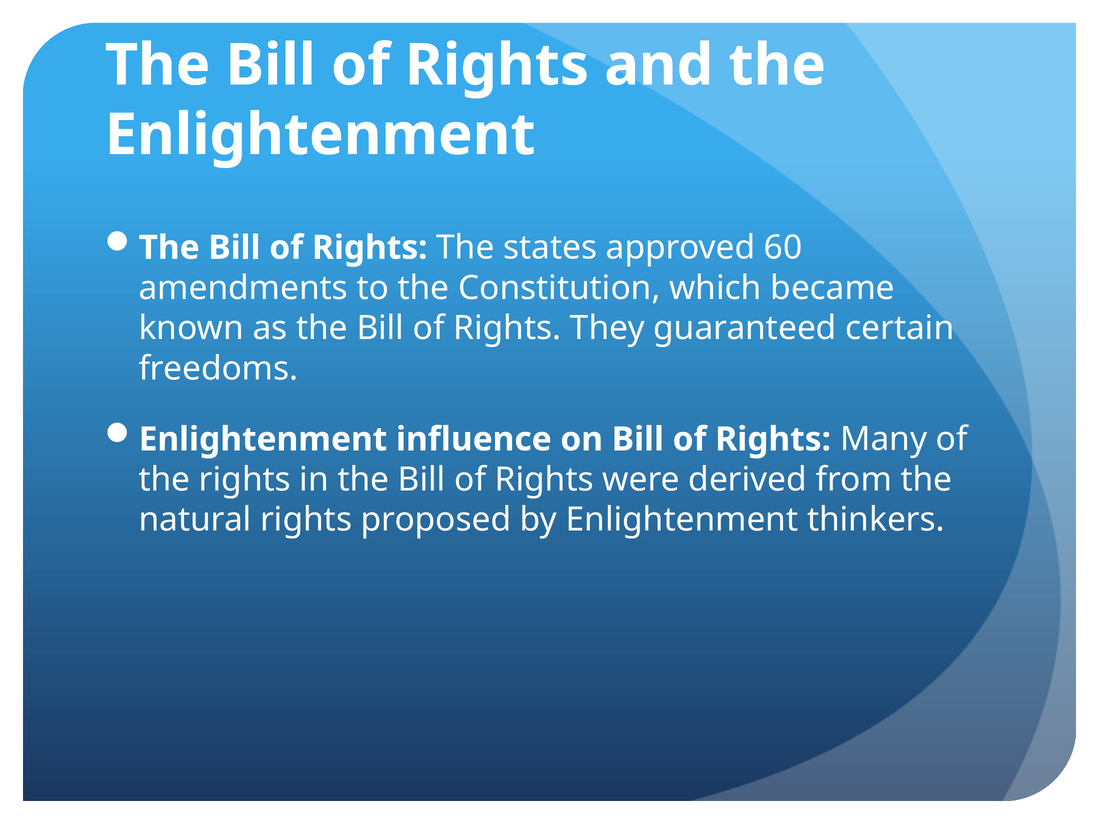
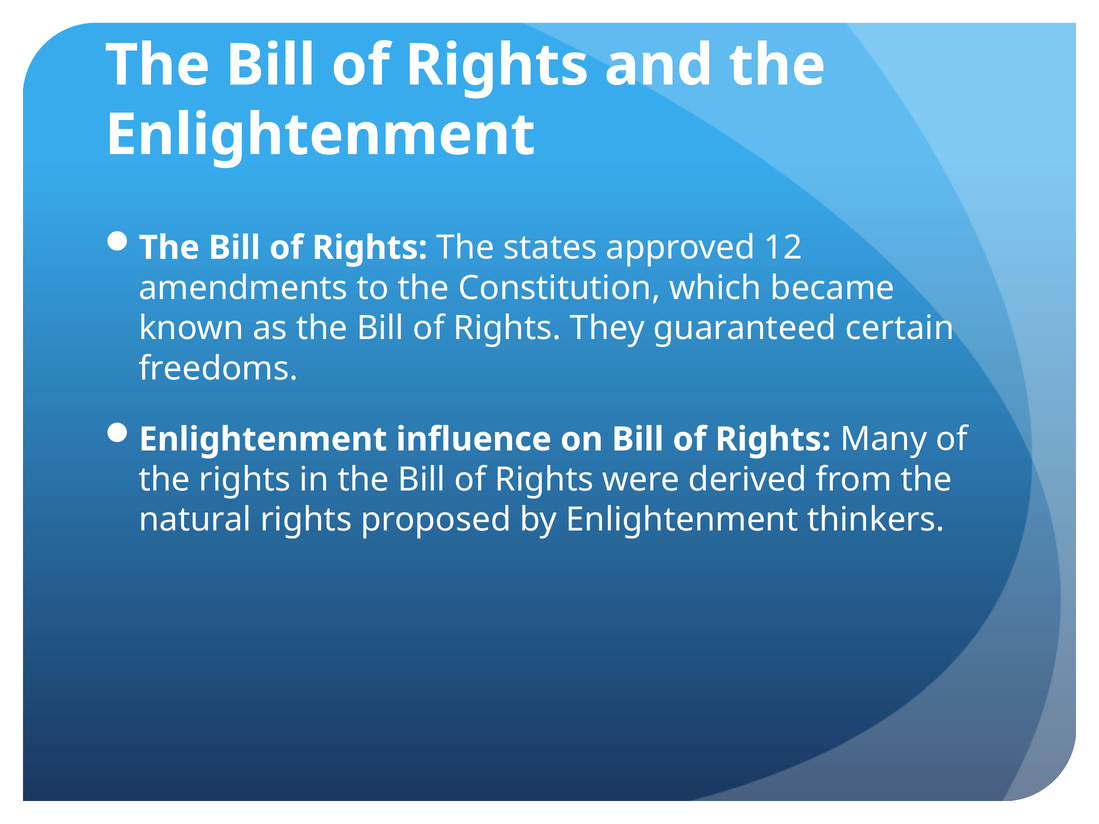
60: 60 -> 12
